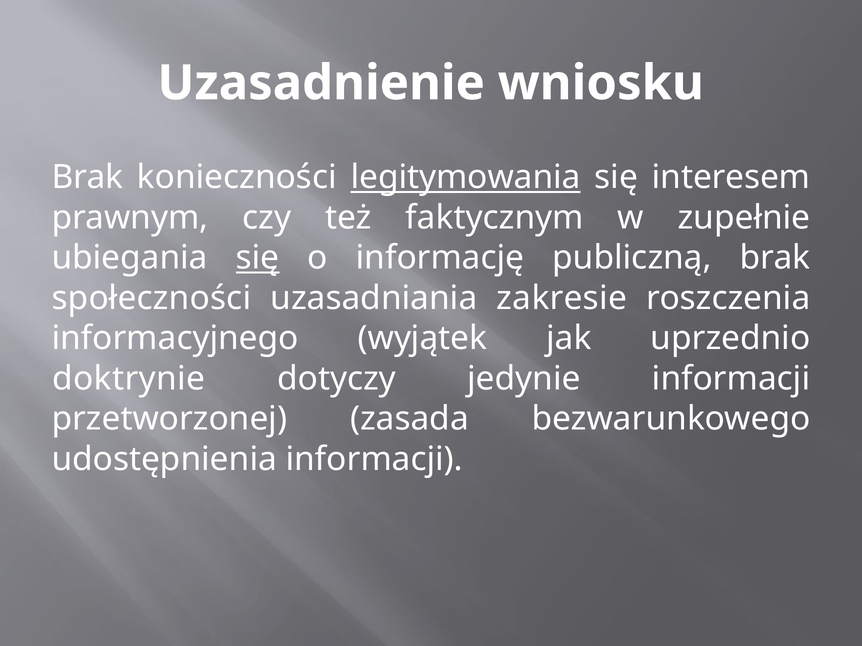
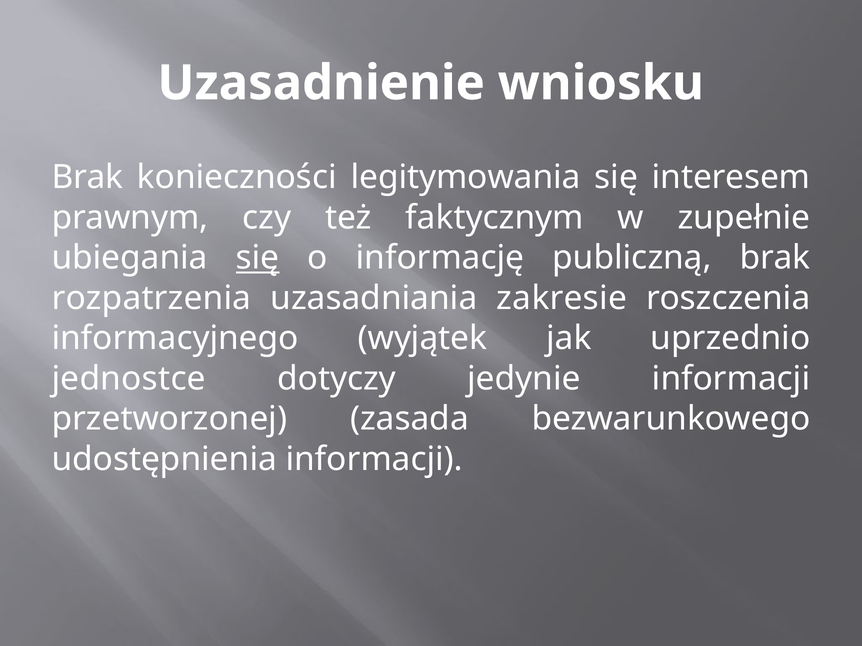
legitymowania underline: present -> none
społeczności: społeczności -> rozpatrzenia
doktrynie: doktrynie -> jednostce
